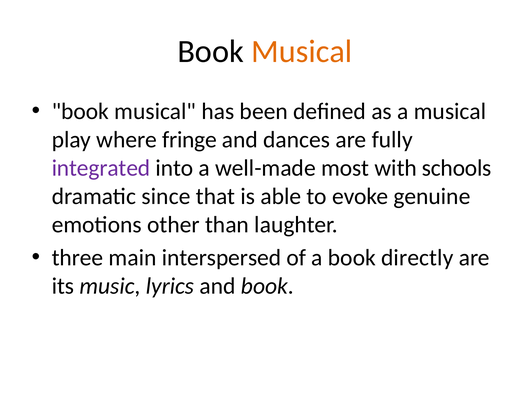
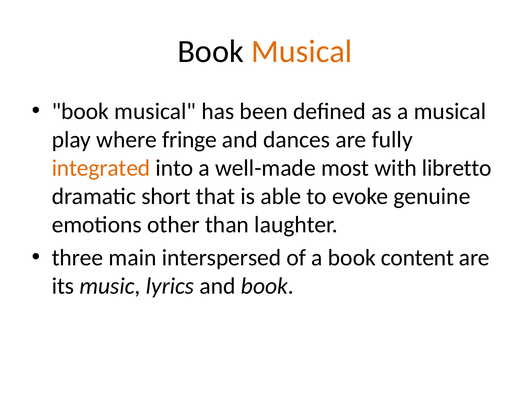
integrated colour: purple -> orange
schools: schools -> libretto
since: since -> short
directly: directly -> content
